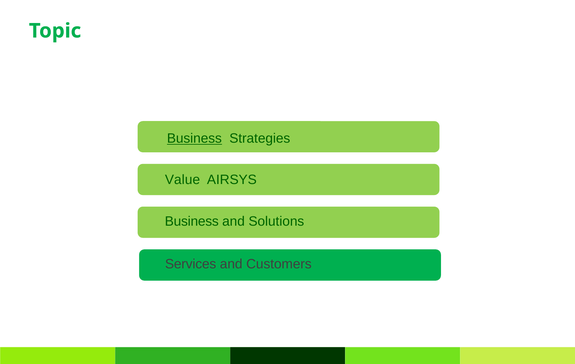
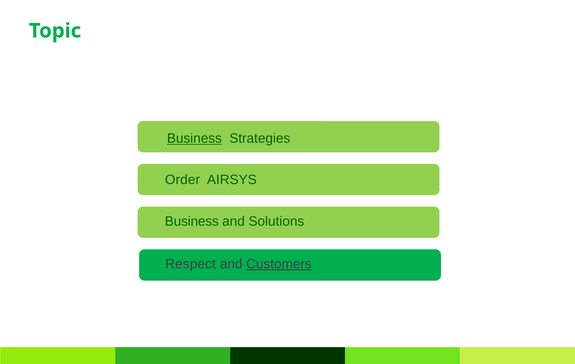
Value: Value -> Order
Services: Services -> Respect
Customers underline: none -> present
